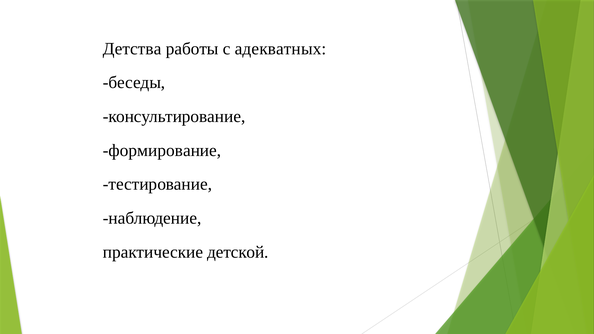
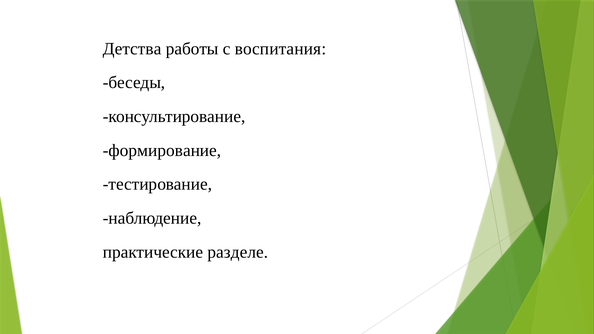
адекватных: адекватных -> воспитания
детской: детской -> разделе
